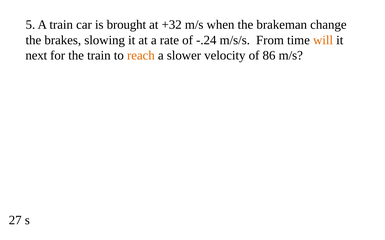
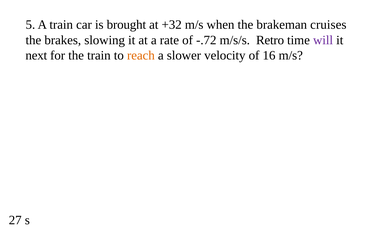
change: change -> cruises
-.24: -.24 -> -.72
From: From -> Retro
will colour: orange -> purple
86: 86 -> 16
